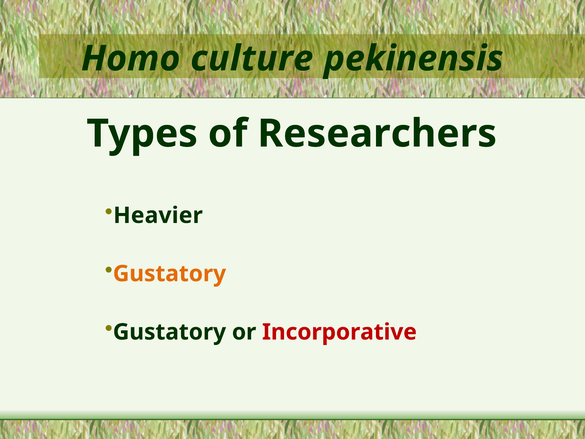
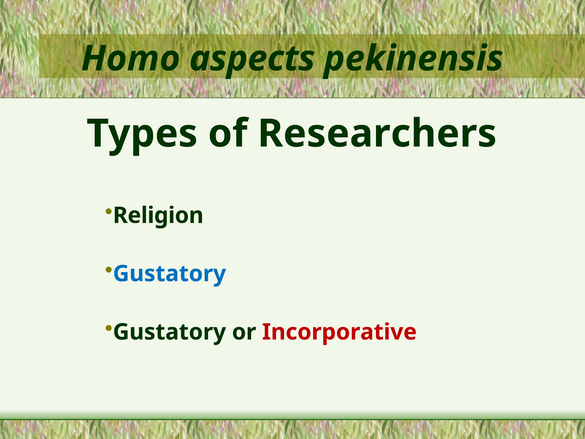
culture: culture -> aspects
Heavier: Heavier -> Religion
Gustatory at (169, 274) colour: orange -> blue
